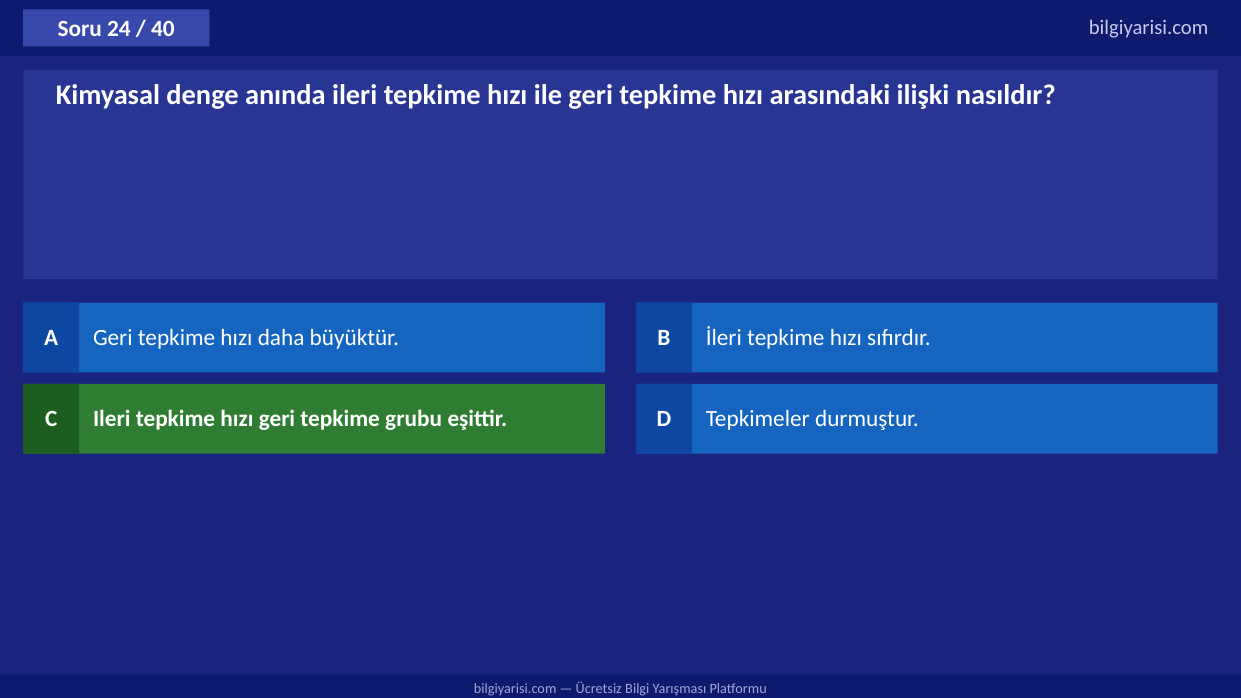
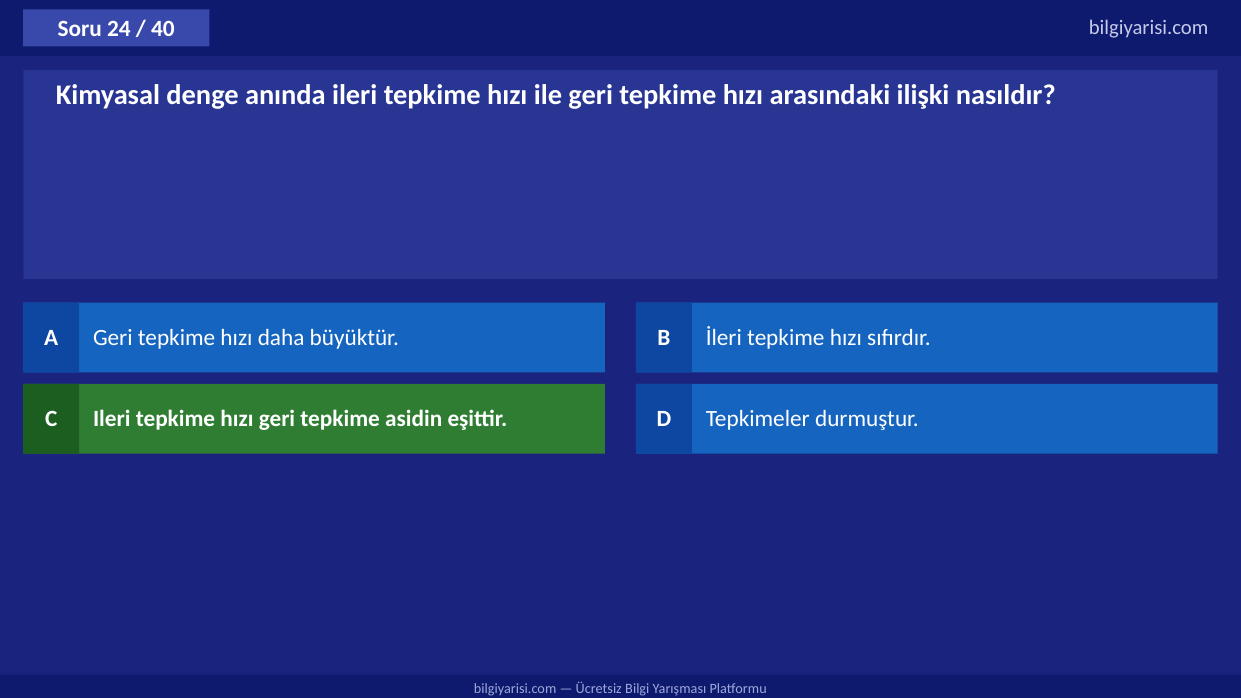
grubu: grubu -> asidin
